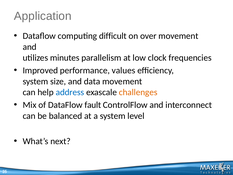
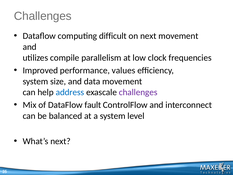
Application at (43, 16): Application -> Challenges
on over: over -> next
minutes: minutes -> compile
challenges at (138, 92) colour: orange -> purple
